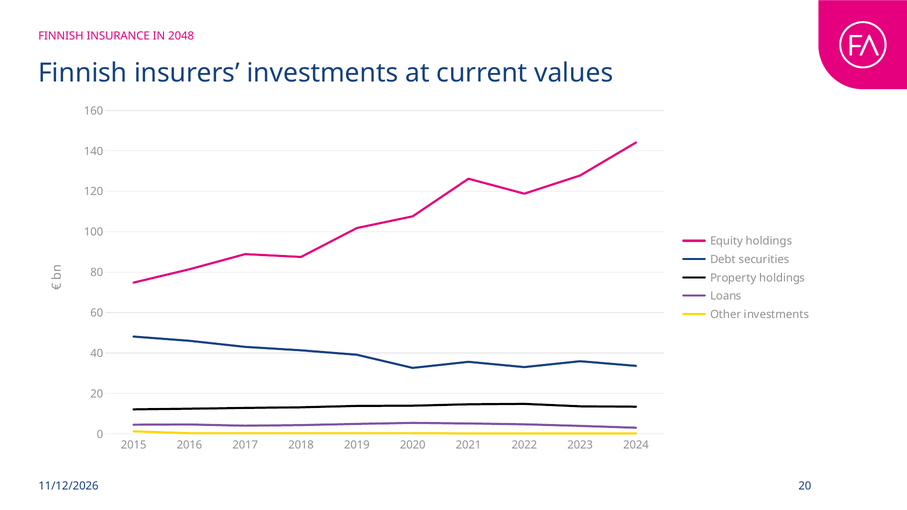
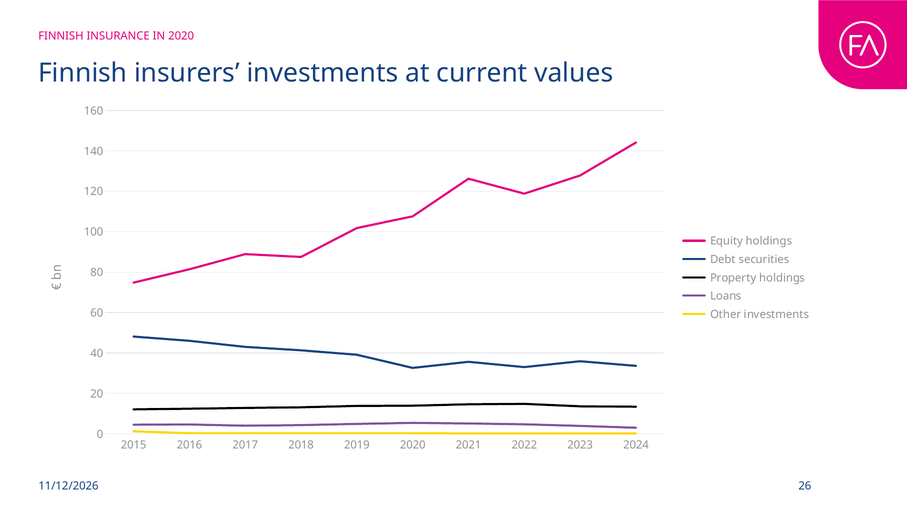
IN 2048: 2048 -> 2020
20 at (805, 486): 20 -> 26
